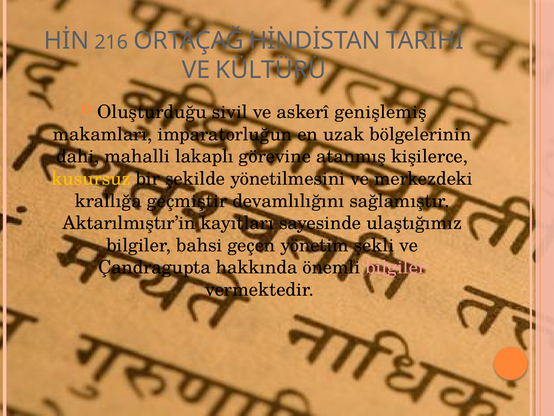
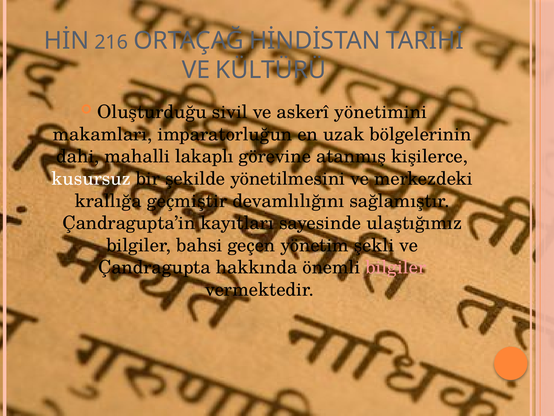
genişlemiş: genişlemiş -> yönetimini
kusursuz colour: yellow -> white
Aktarılmıştır’in: Aktarılmıştır’in -> Çandragupta’in
